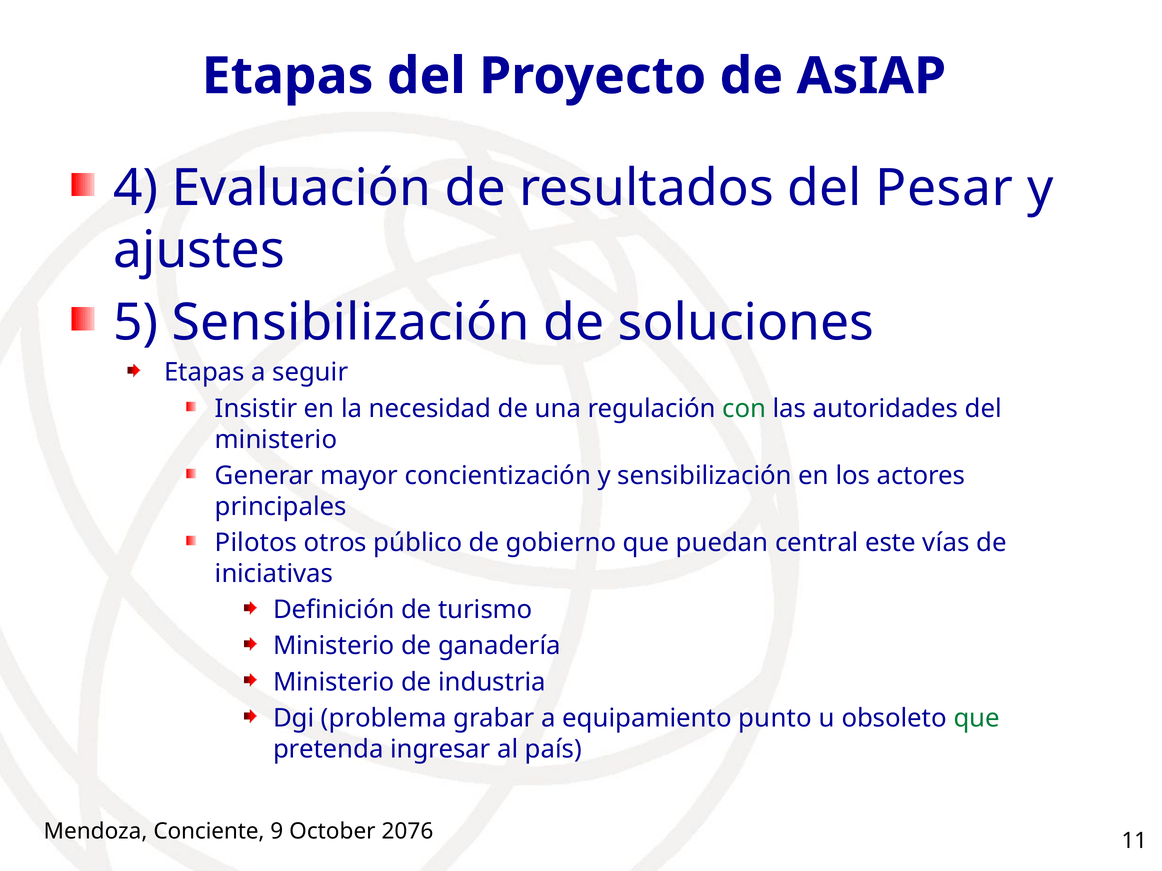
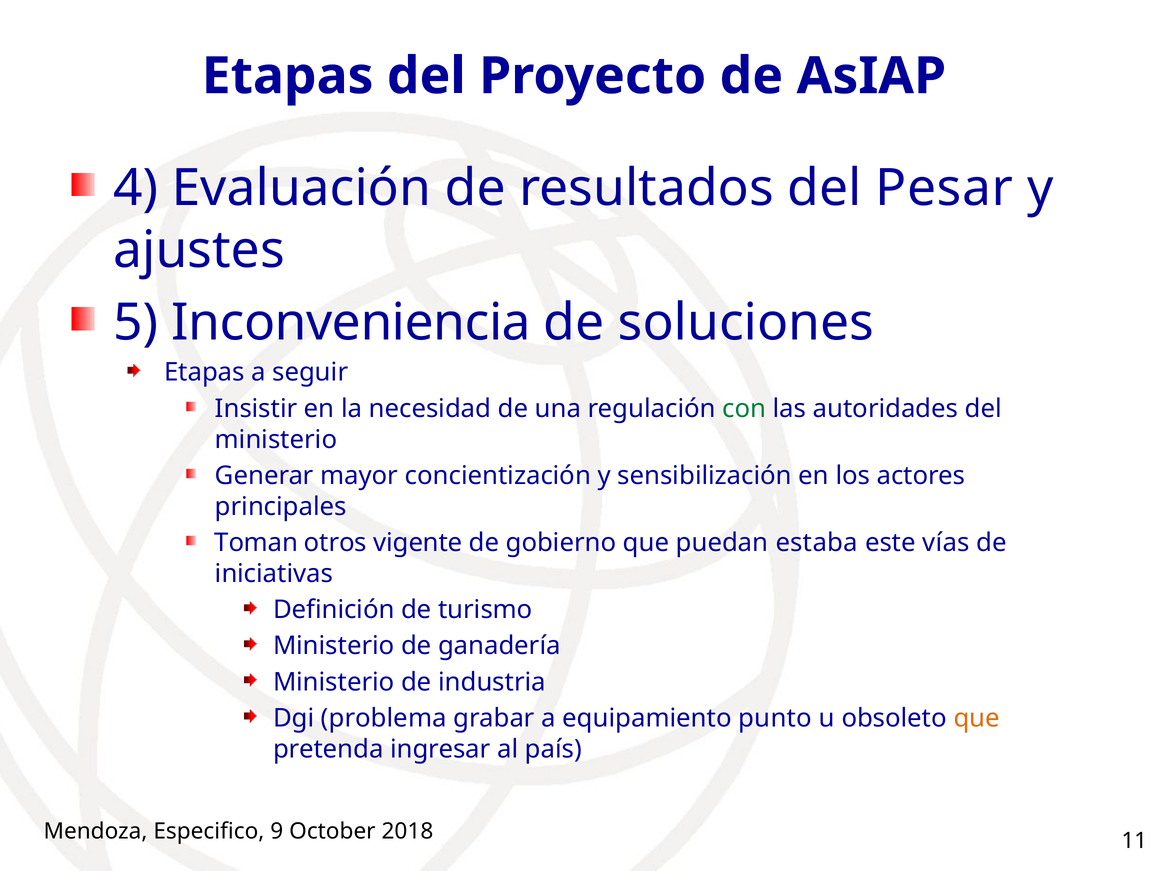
5 Sensibilización: Sensibilización -> Inconveniencia
Pilotos: Pilotos -> Toman
público: público -> vigente
central: central -> estaba
que at (977, 719) colour: green -> orange
Conciente: Conciente -> Especifico
2076: 2076 -> 2018
